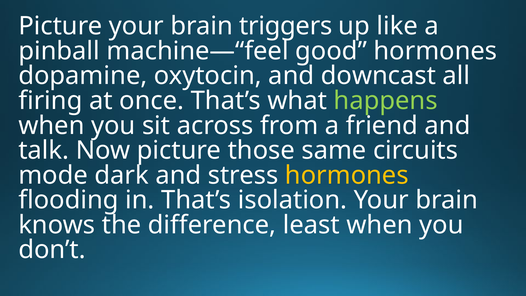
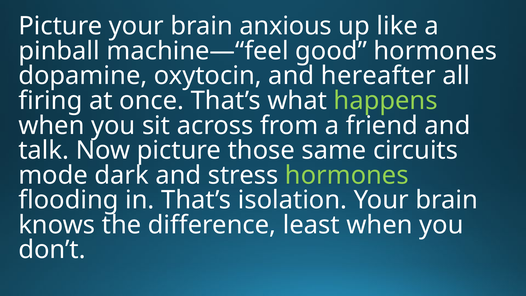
triggers: triggers -> anxious
downcast: downcast -> hereafter
hormones at (347, 175) colour: yellow -> light green
